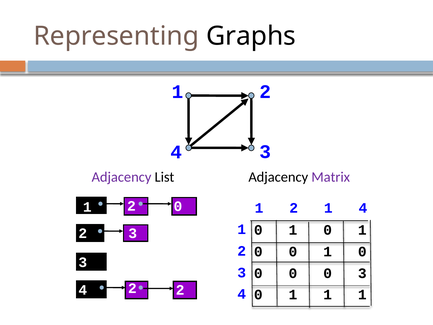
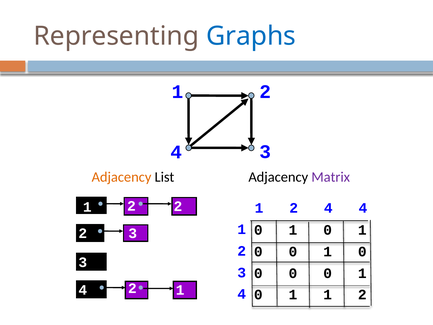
Graphs colour: black -> blue
Adjacency at (121, 177) colour: purple -> orange
0 at (178, 206): 0 -> 2
2 1: 1 -> 4
0 0 0 3: 3 -> 1
2 at (180, 290): 2 -> 1
1 1 1: 1 -> 2
